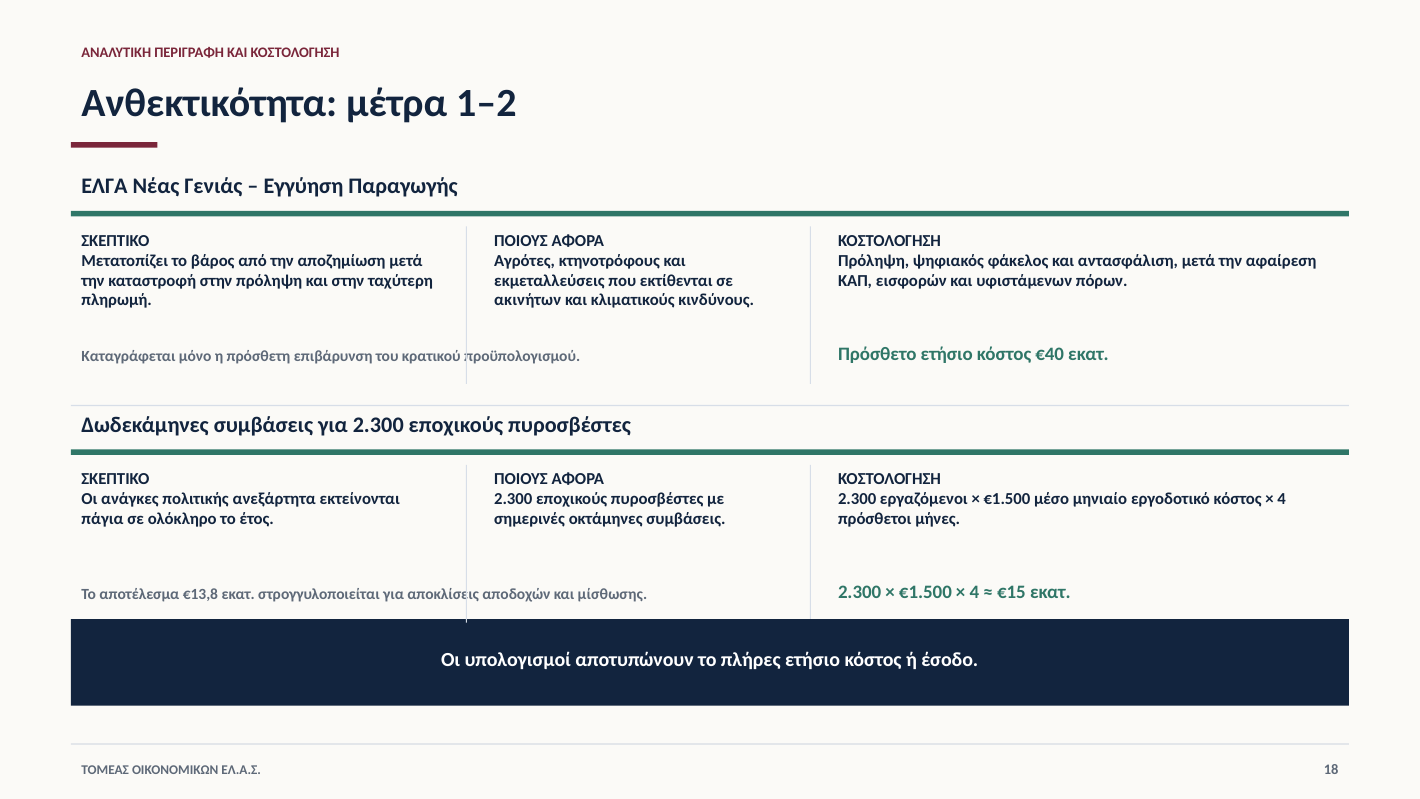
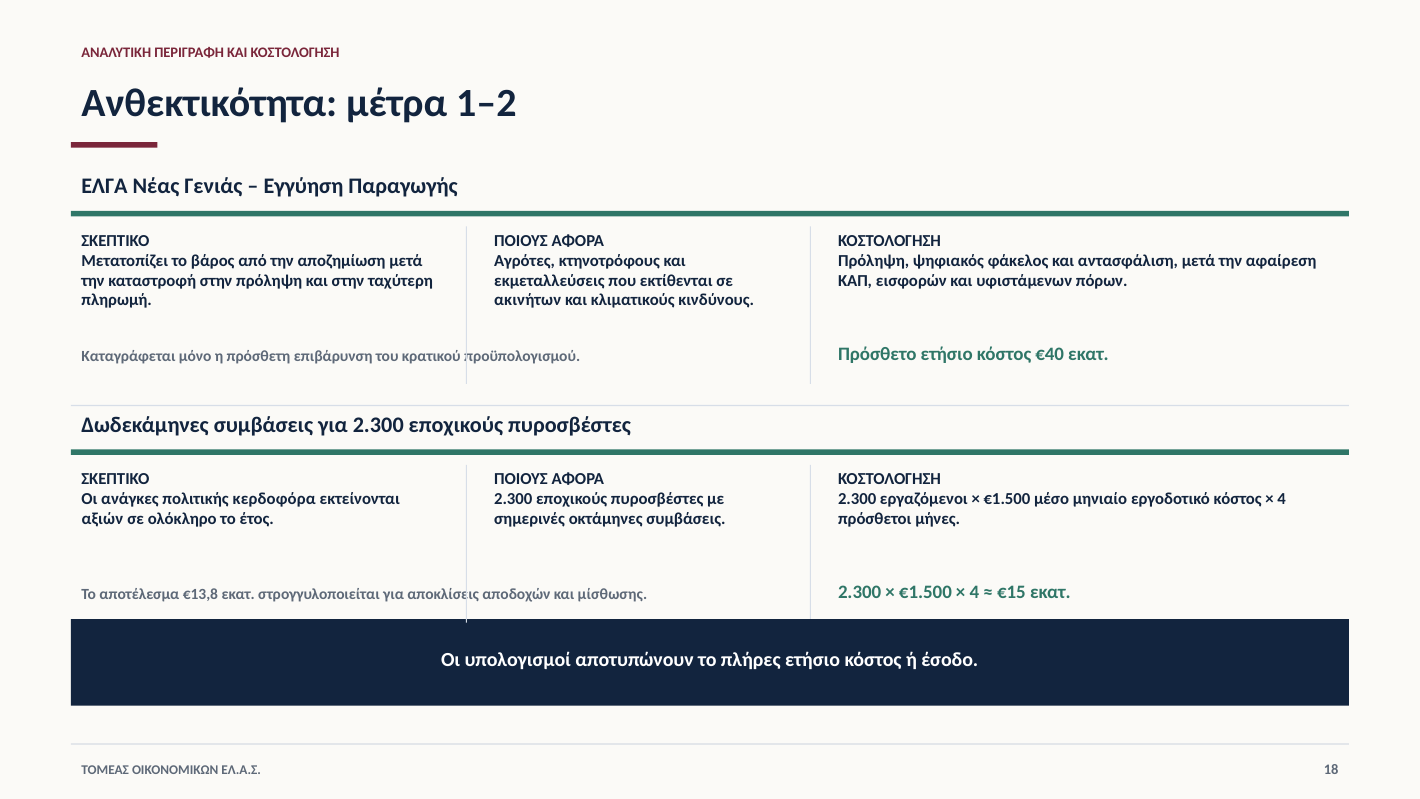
ανεξάρτητα: ανεξάρτητα -> κερδοφόρα
πάγια: πάγια -> αξιών
